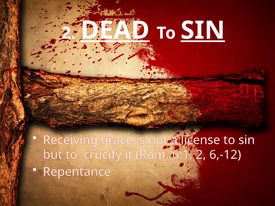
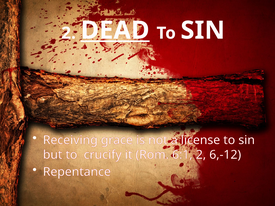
SIN at (203, 30) underline: present -> none
